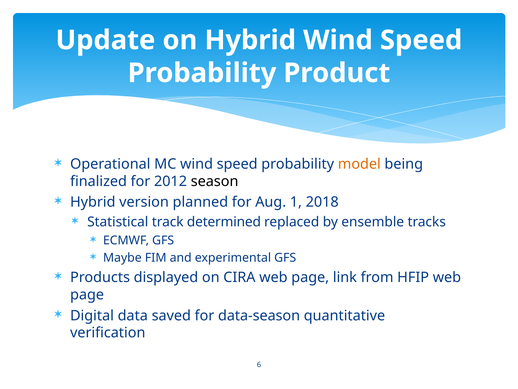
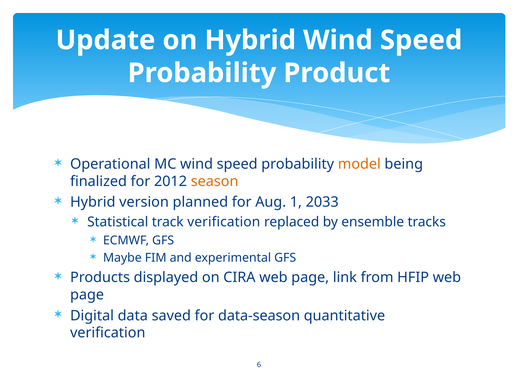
season colour: black -> orange
2018: 2018 -> 2033
track determined: determined -> verification
